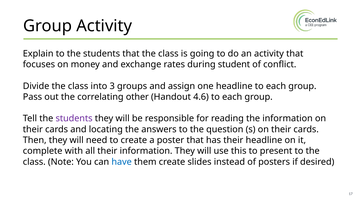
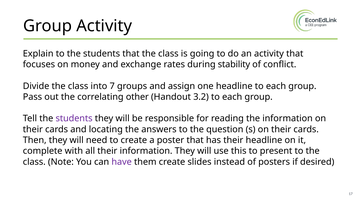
student: student -> stability
3: 3 -> 7
4.6: 4.6 -> 3.2
have colour: blue -> purple
